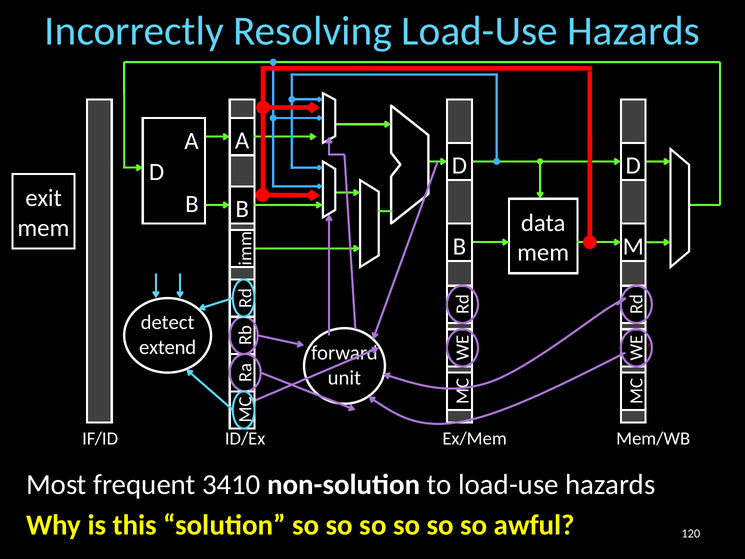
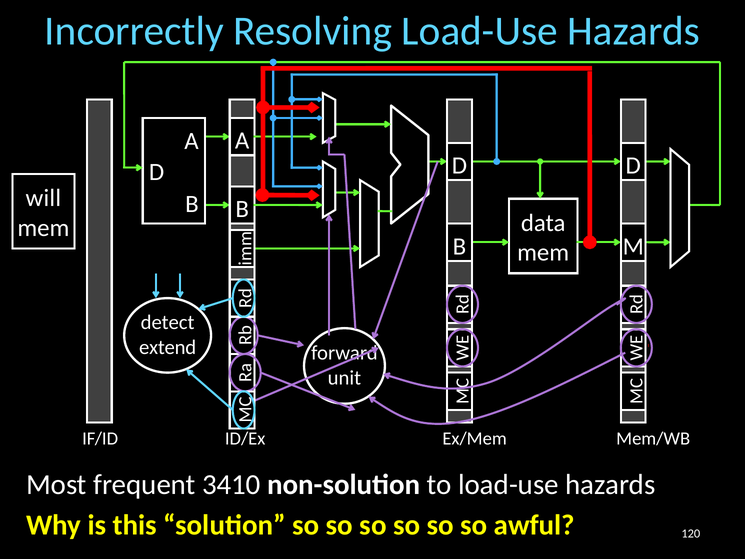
exit: exit -> will
